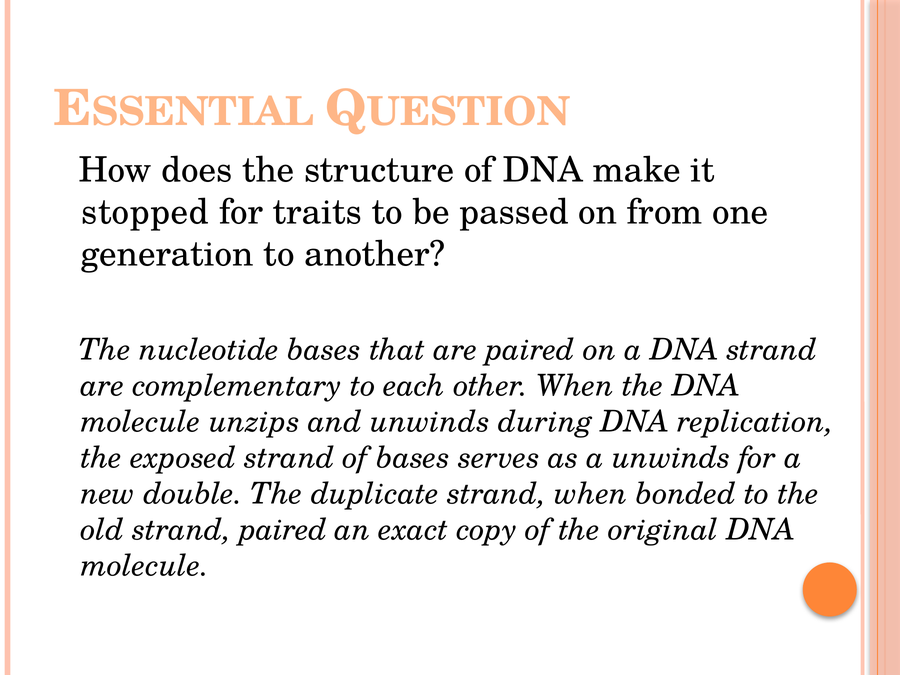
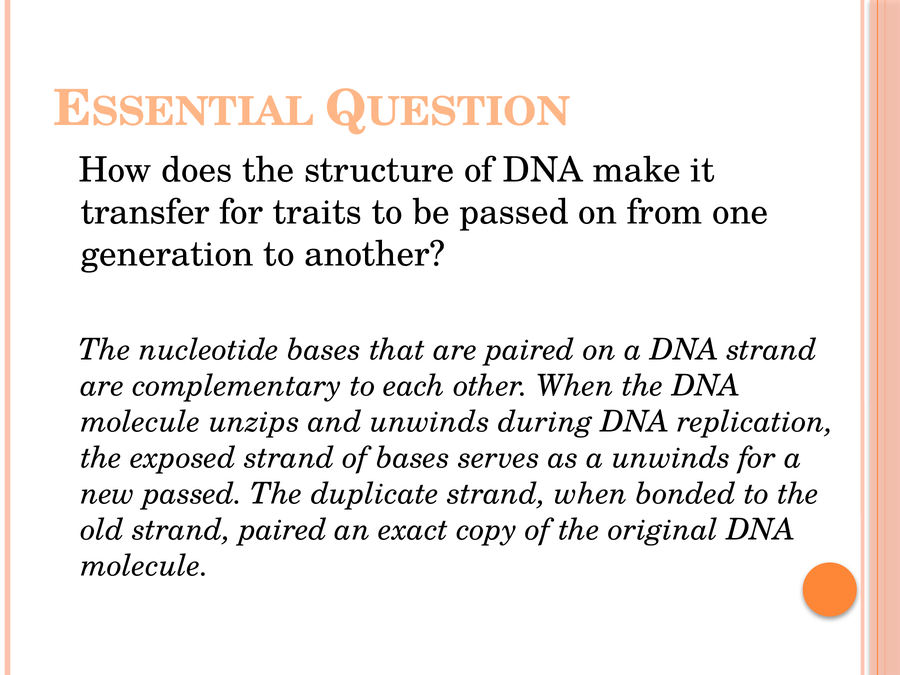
stopped: stopped -> transfer
new double: double -> passed
